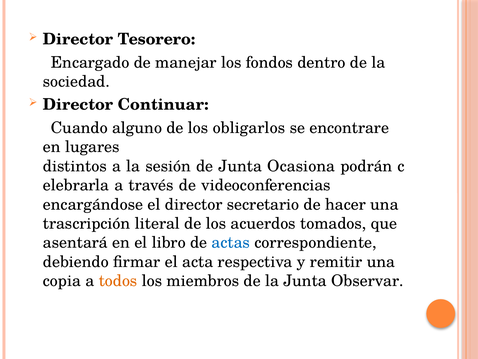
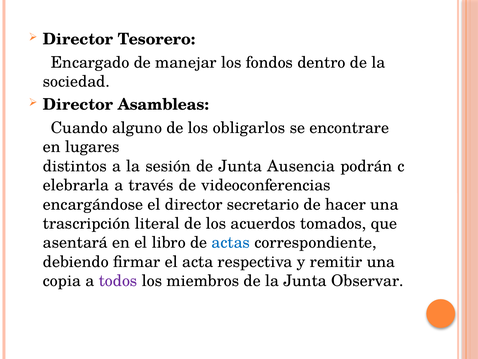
Continuar: Continuar -> Asambleas
Ocasiona: Ocasiona -> Ausencia
todos colour: orange -> purple
